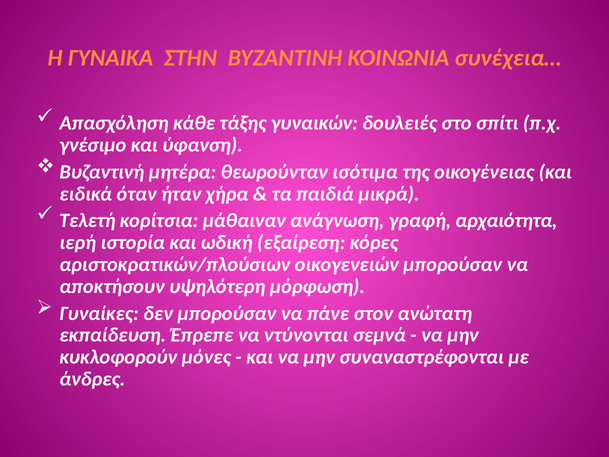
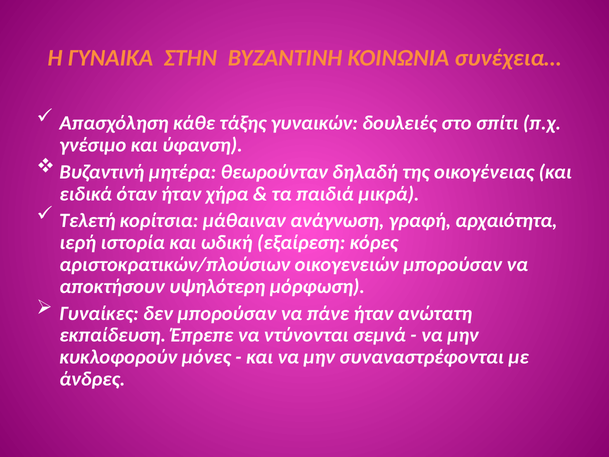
ισότιμα: ισότιμα -> δηλαδή
πάνε στον: στον -> ήταν
